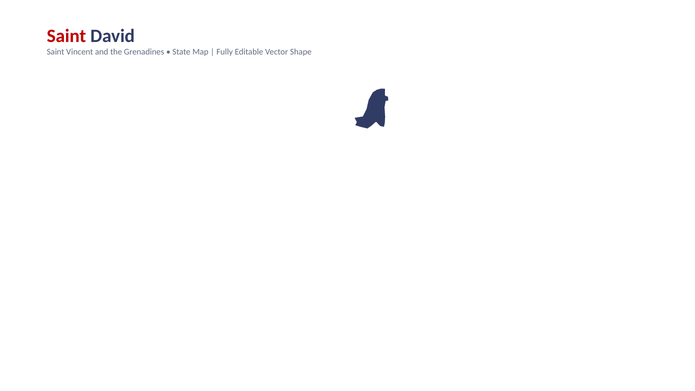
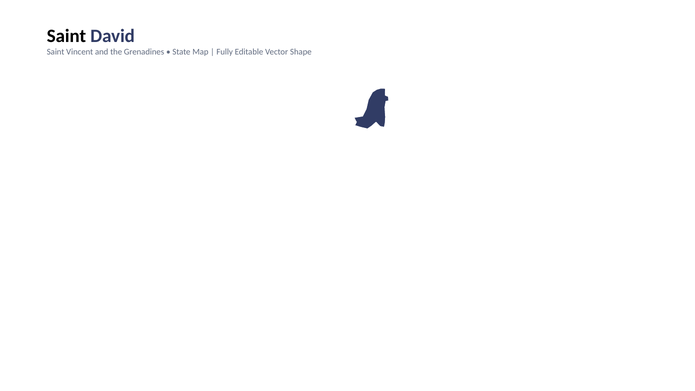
Saint at (66, 36) colour: red -> black
